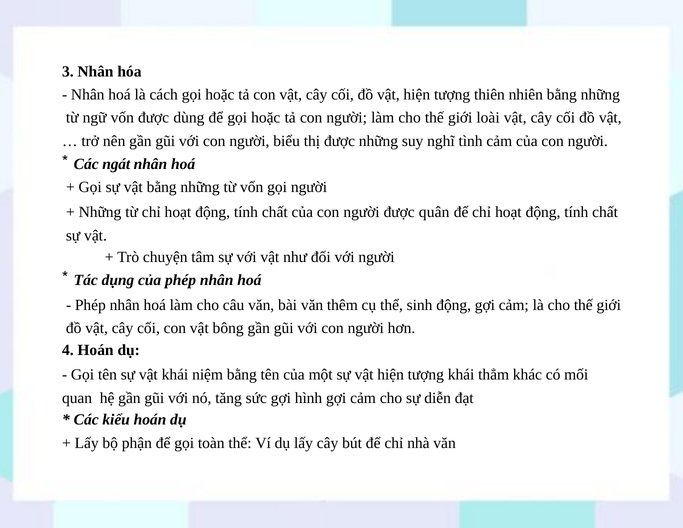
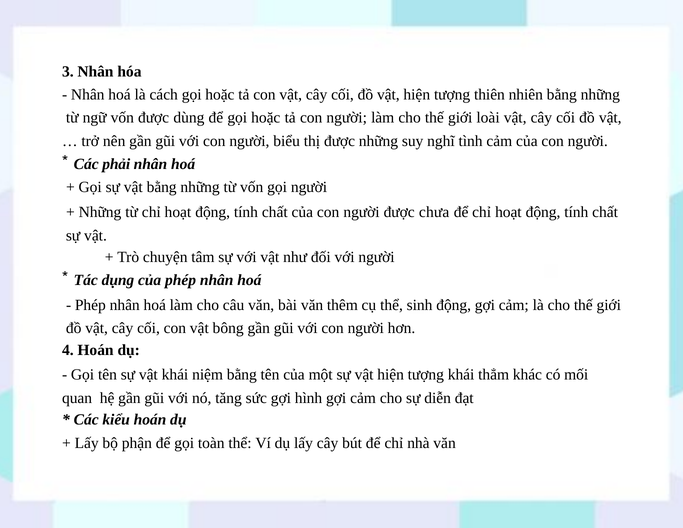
ngát: ngát -> phải
quân: quân -> chưa
